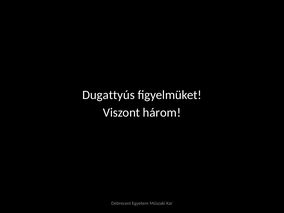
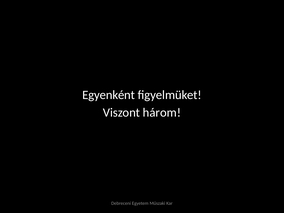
Dugattyús: Dugattyús -> Egyenként
